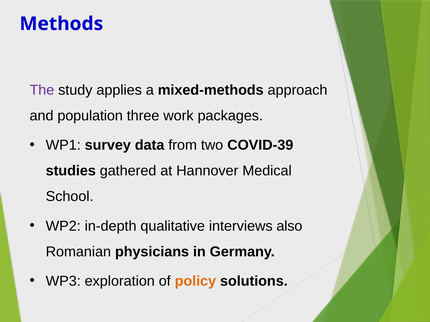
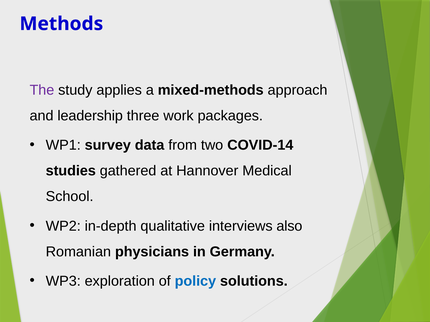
population: population -> leadership
COVID-39: COVID-39 -> COVID-14
policy colour: orange -> blue
